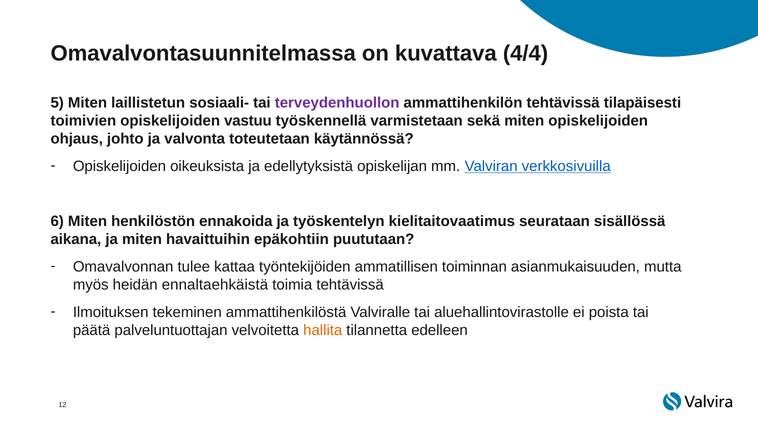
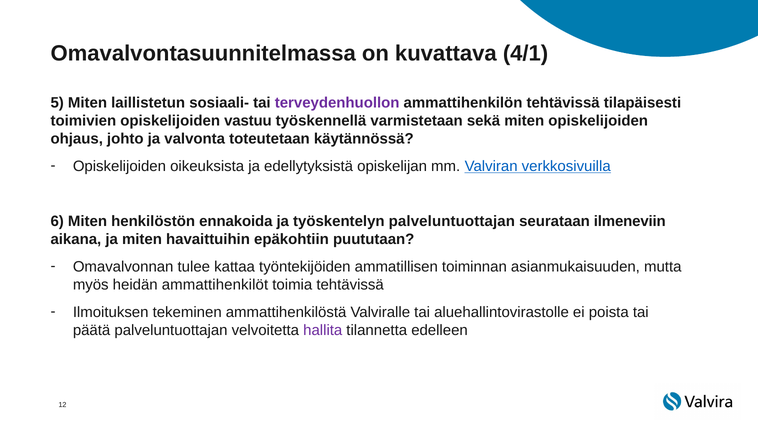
4/4: 4/4 -> 4/1
työskentelyn kielitaitovaatimus: kielitaitovaatimus -> palveluntuottajan
sisällössä: sisällössä -> ilmeneviin
ennaltaehkäistä: ennaltaehkäistä -> ammattihenkilöt
hallita colour: orange -> purple
